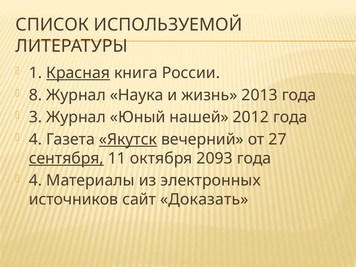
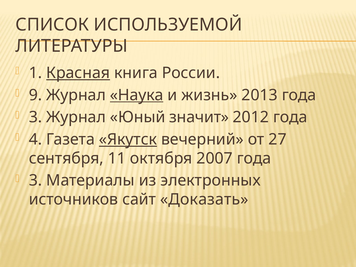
8: 8 -> 9
Наука underline: none -> present
нашей: нашей -> значит
сентября underline: present -> none
2093: 2093 -> 2007
4 at (35, 181): 4 -> 3
